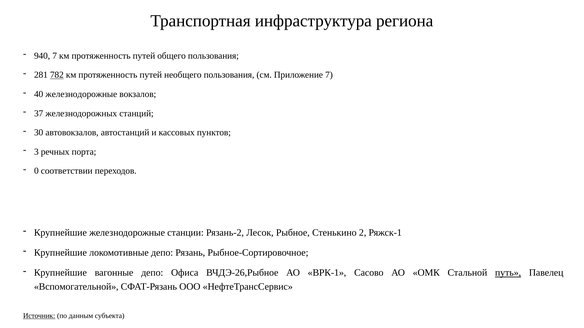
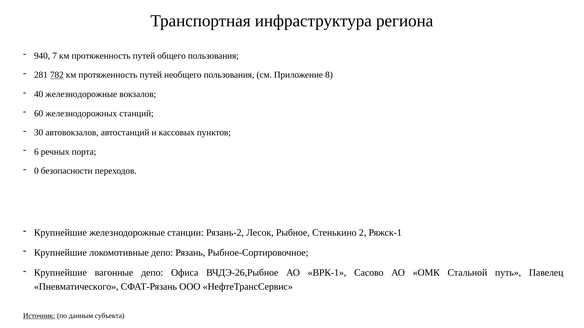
Приложение 7: 7 -> 8
37: 37 -> 60
3: 3 -> 6
соответствии: соответствии -> безопасности
путь underline: present -> none
Вспомогательной: Вспомогательной -> Пневматического
